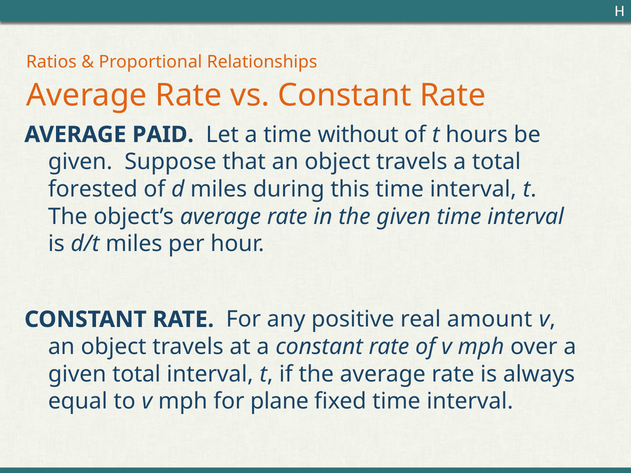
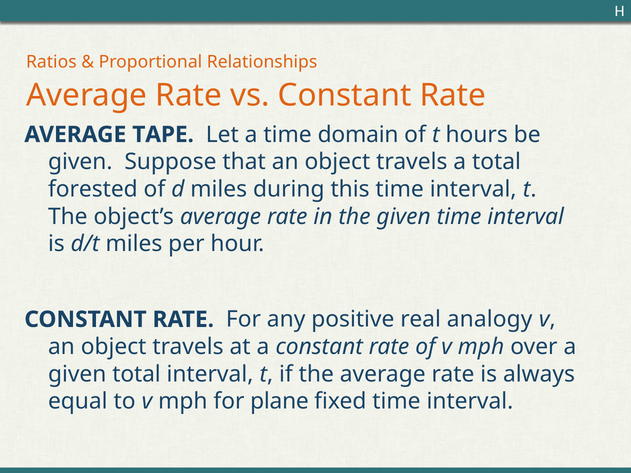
PAID: PAID -> TAPE
without: without -> domain
amount: amount -> analogy
